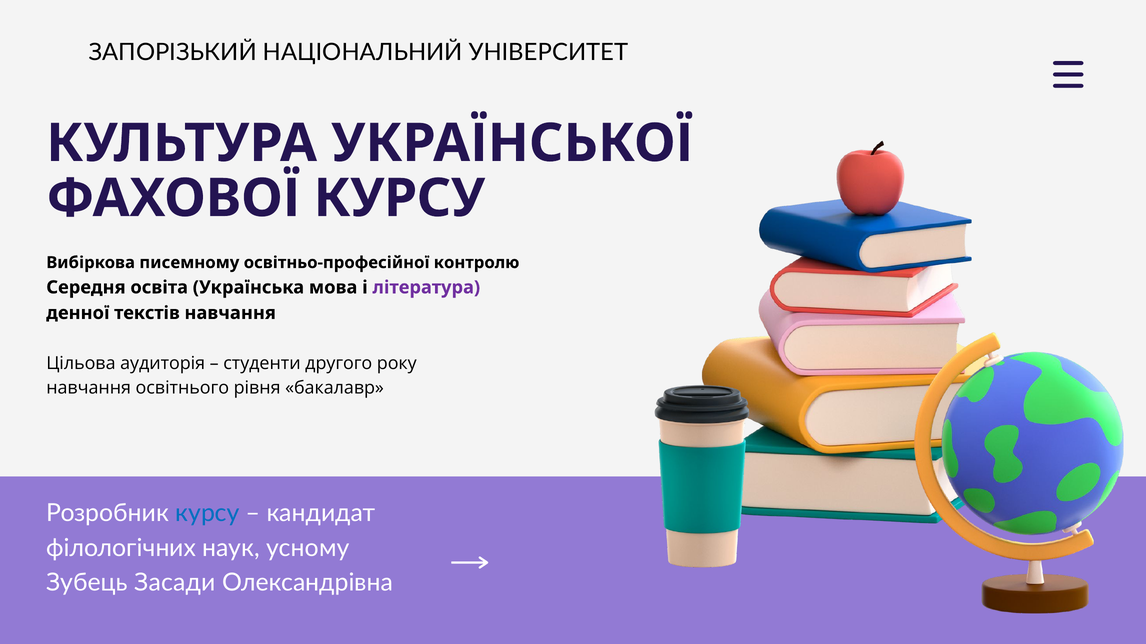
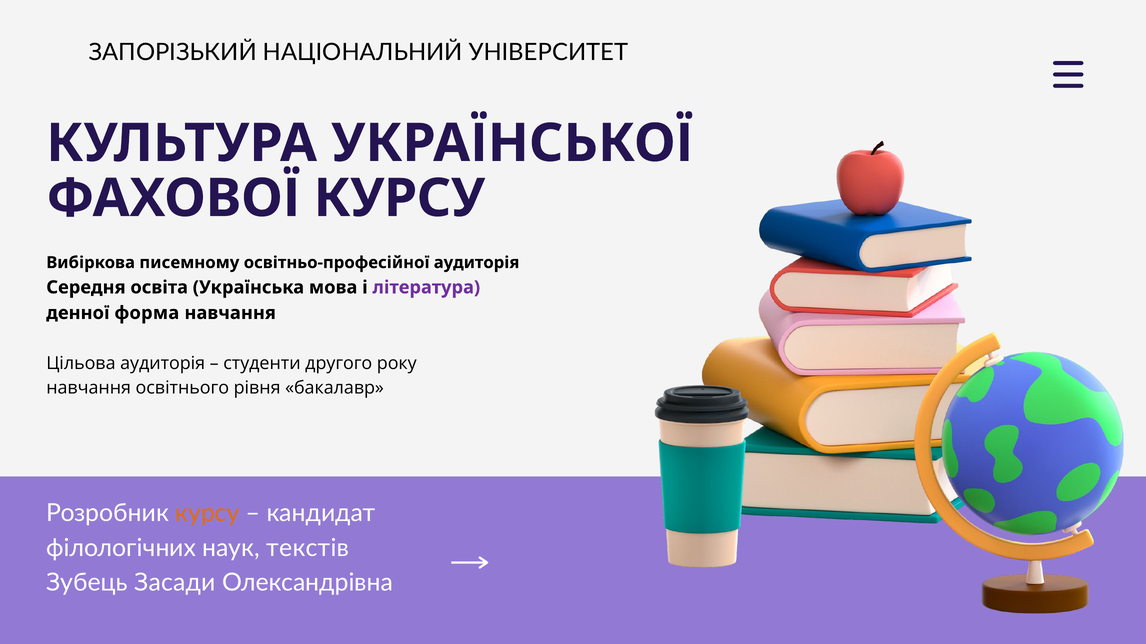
освітньо-професійної контролю: контролю -> аудиторія
текстів: текстів -> форма
курсу at (207, 514) colour: blue -> orange
усному: усному -> текстів
